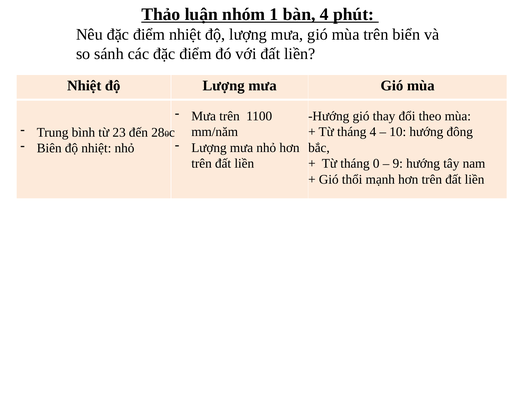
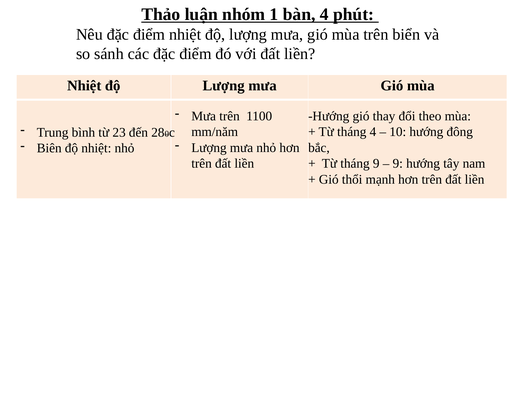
tháng 0: 0 -> 9
